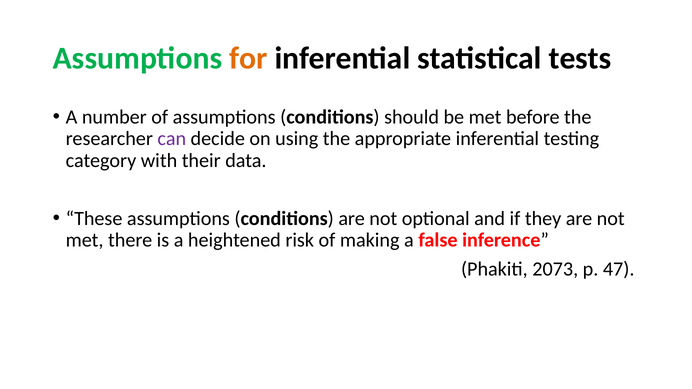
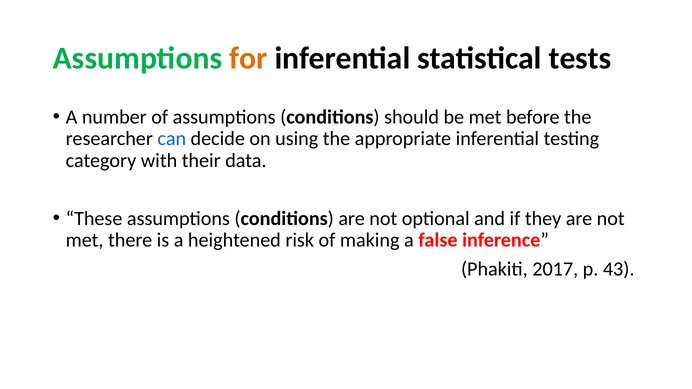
can colour: purple -> blue
2073: 2073 -> 2017
47: 47 -> 43
